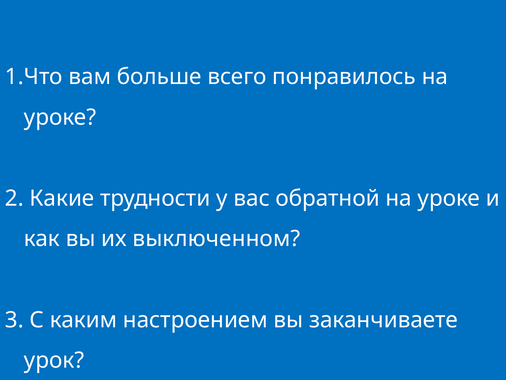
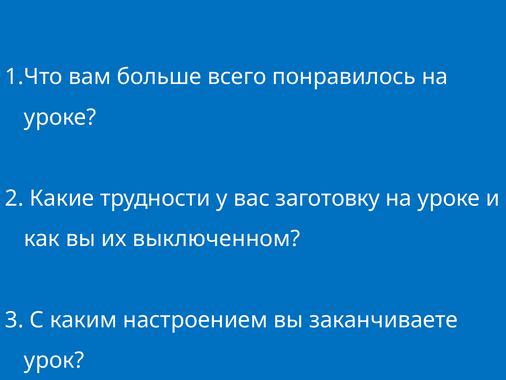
обратной: обратной -> заготовку
